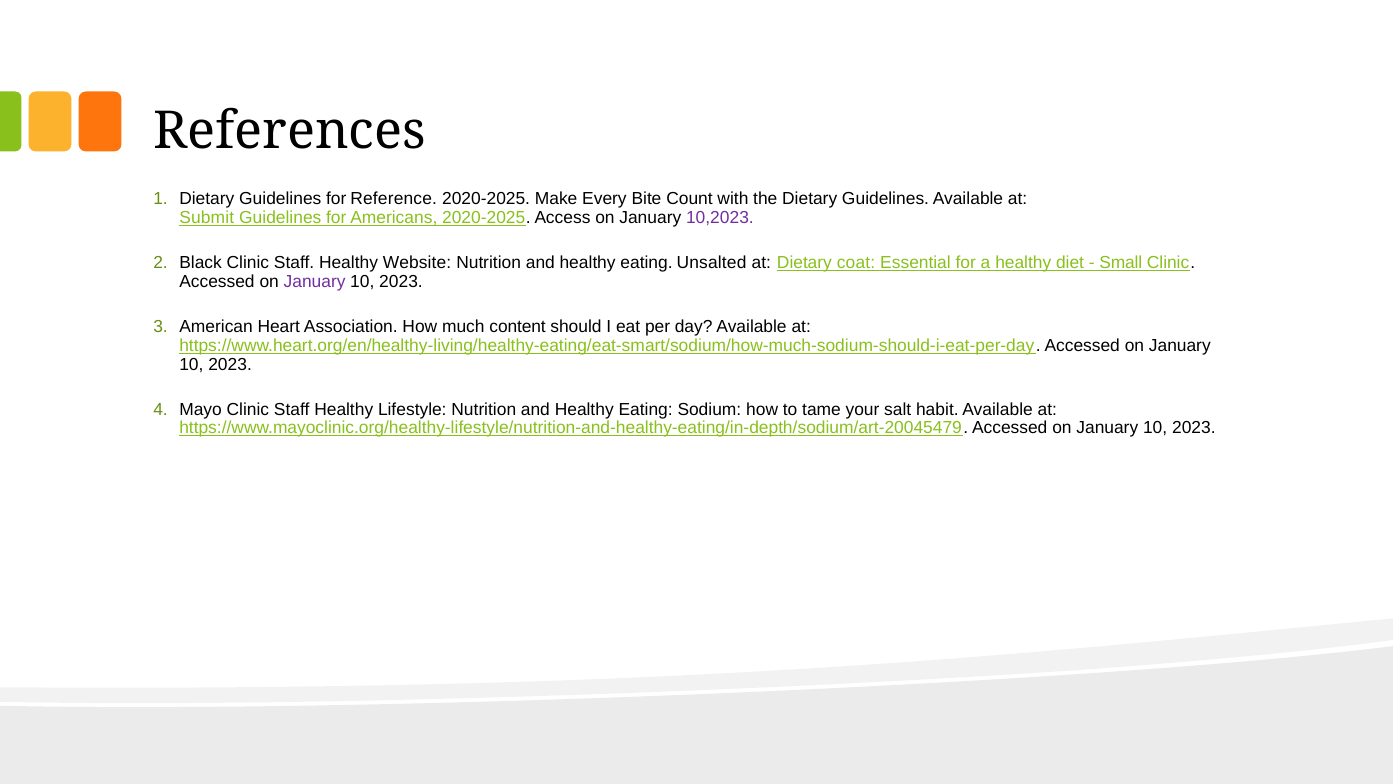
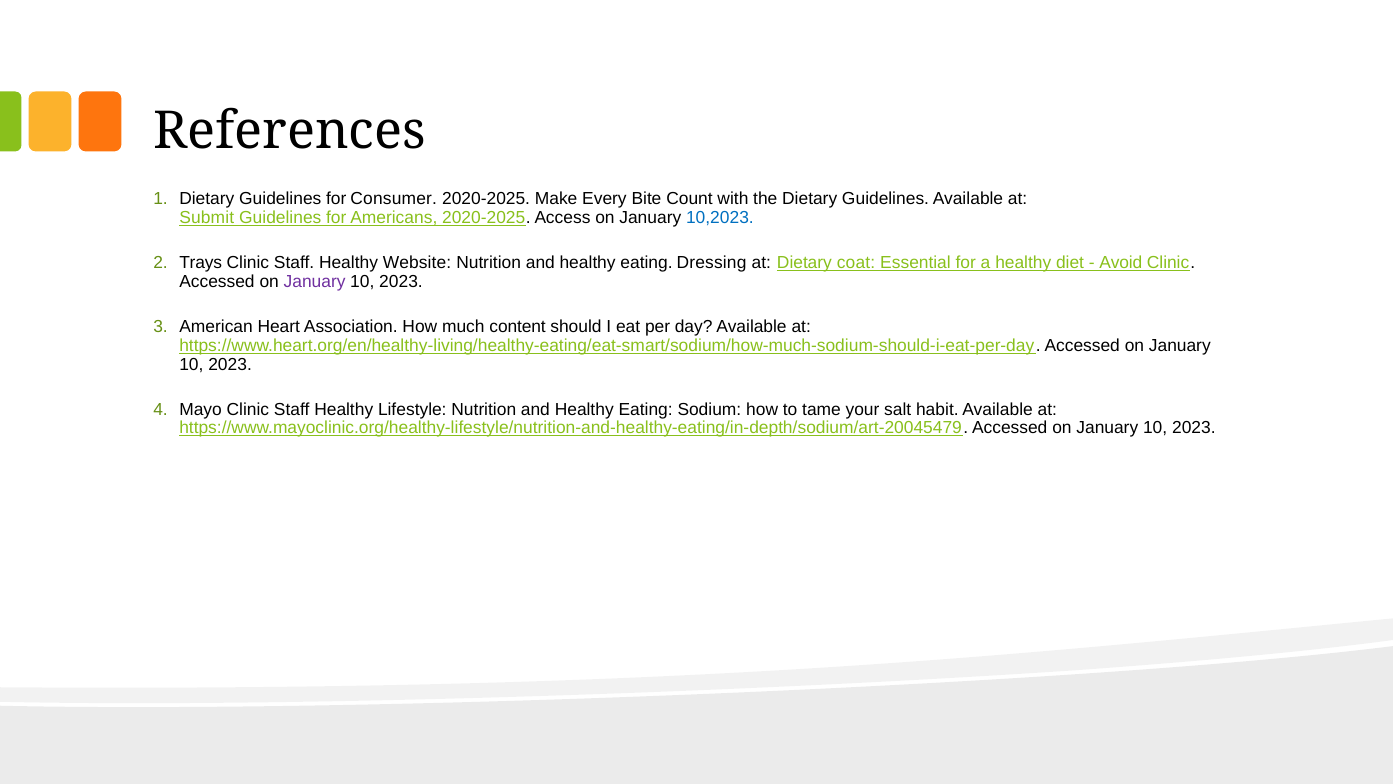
Reference: Reference -> Consumer
10,2023 colour: purple -> blue
Black: Black -> Trays
Unsalted: Unsalted -> Dressing
Small: Small -> Avoid
